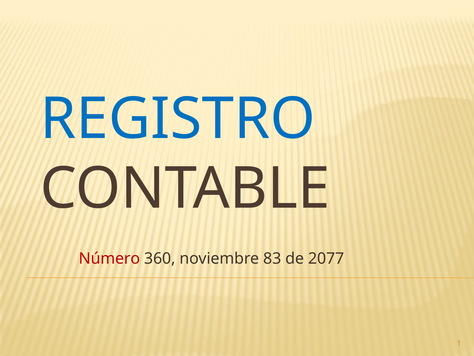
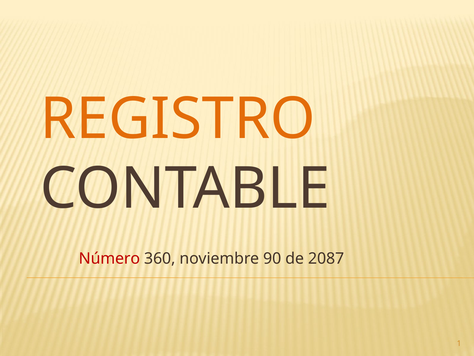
REGISTRO colour: blue -> orange
83: 83 -> 90
2077: 2077 -> 2087
